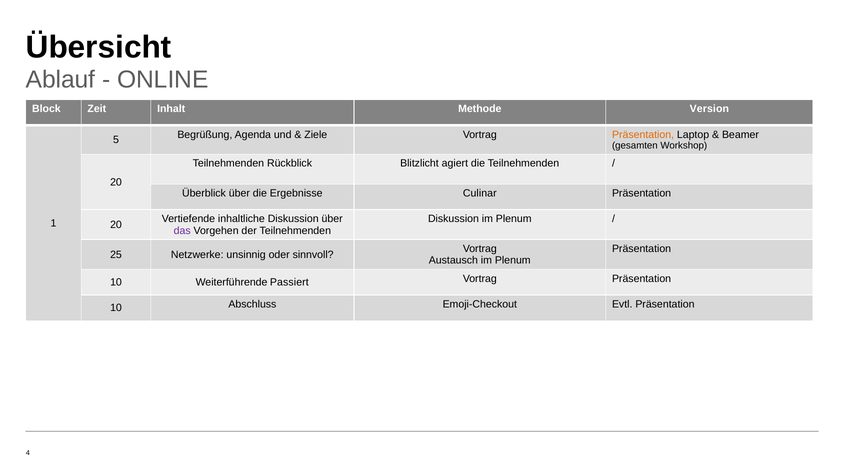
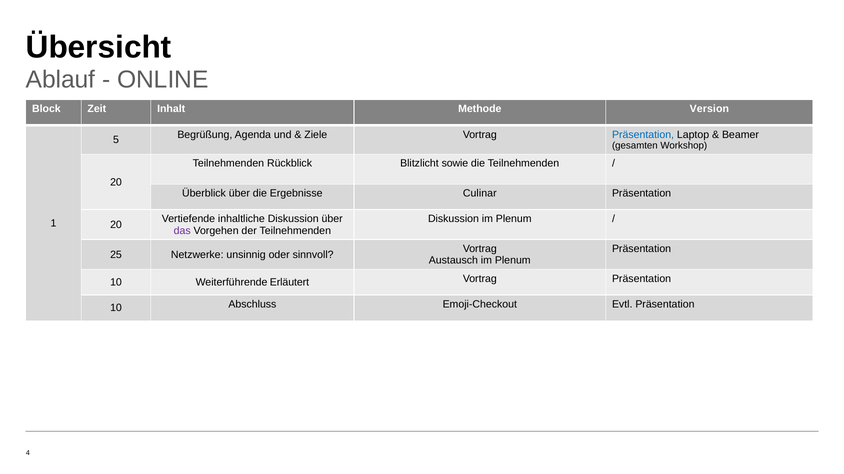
Präsentation at (643, 135) colour: orange -> blue
agiert: agiert -> sowie
Passiert: Passiert -> Erläutert
